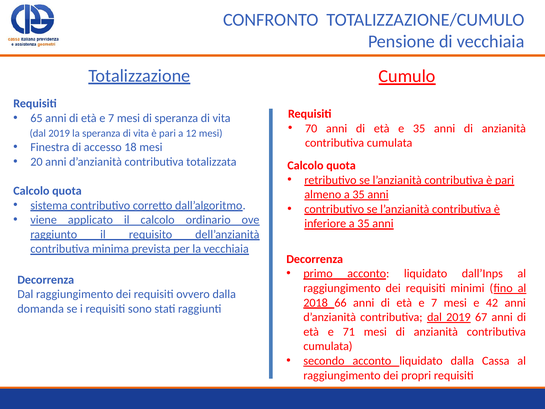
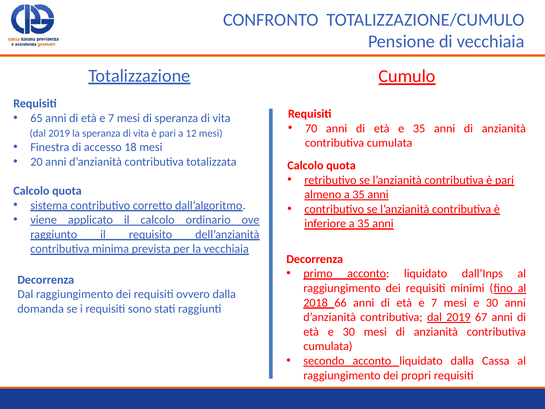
mesi e 42: 42 -> 30
età e 71: 71 -> 30
